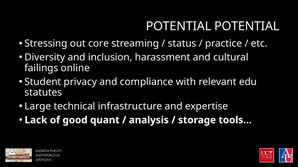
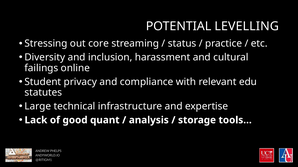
POTENTIAL POTENTIAL: POTENTIAL -> LEVELLING
